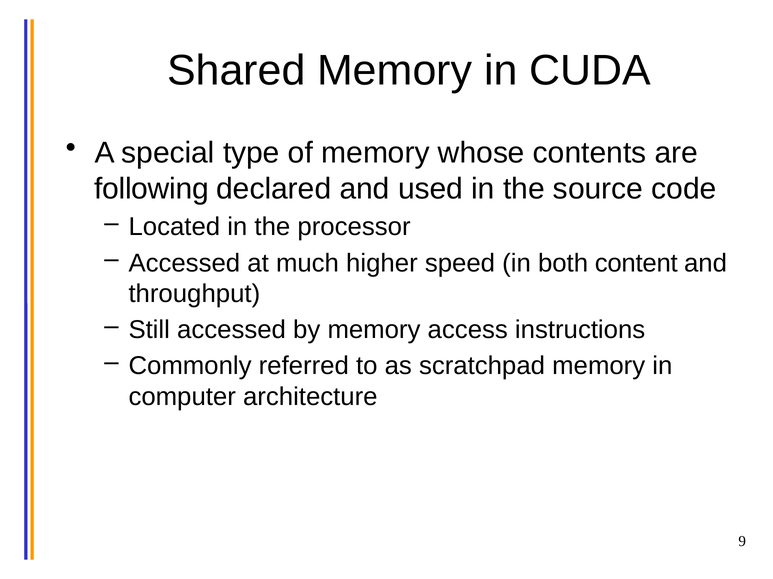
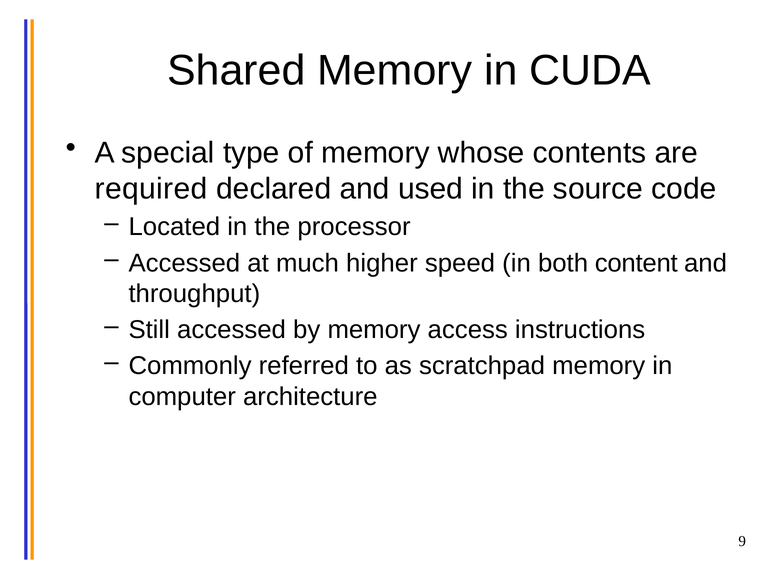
following: following -> required
